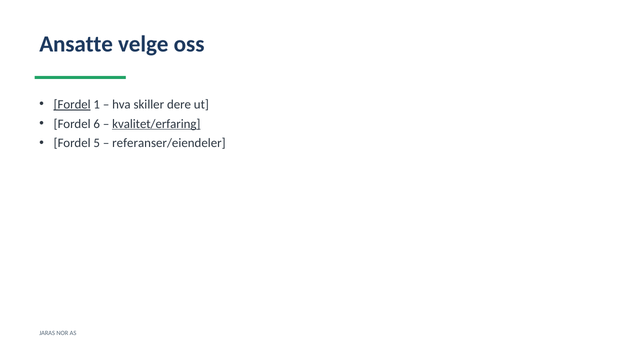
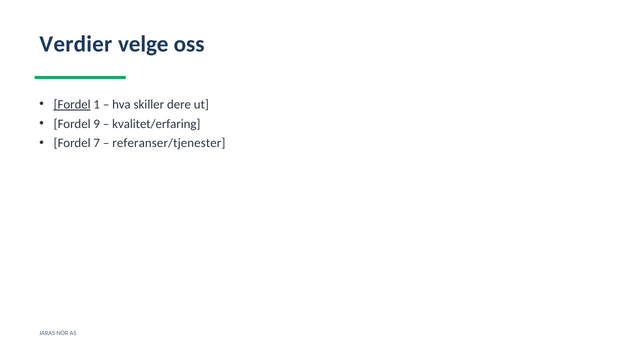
Ansatte: Ansatte -> Verdier
6: 6 -> 9
kvalitet/erfaring underline: present -> none
5: 5 -> 7
referanser/eiendeler: referanser/eiendeler -> referanser/tjenester
